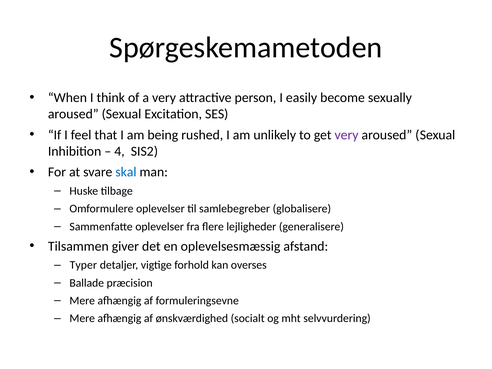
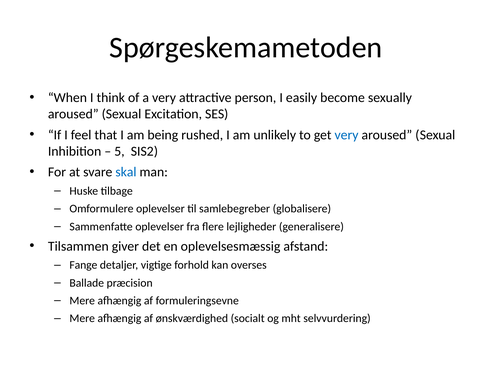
very at (347, 135) colour: purple -> blue
4: 4 -> 5
Typer: Typer -> Fange
